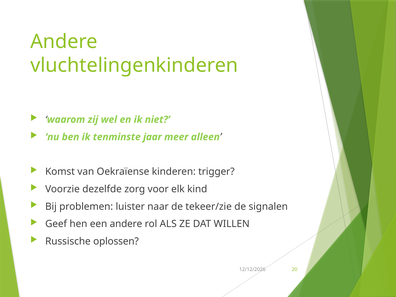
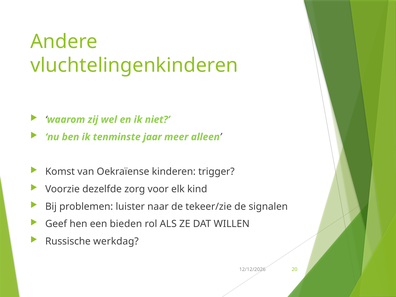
een andere: andere -> bieden
oplossen: oplossen -> werkdag
